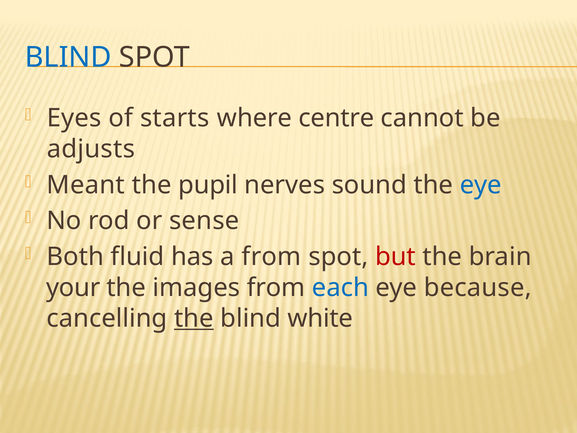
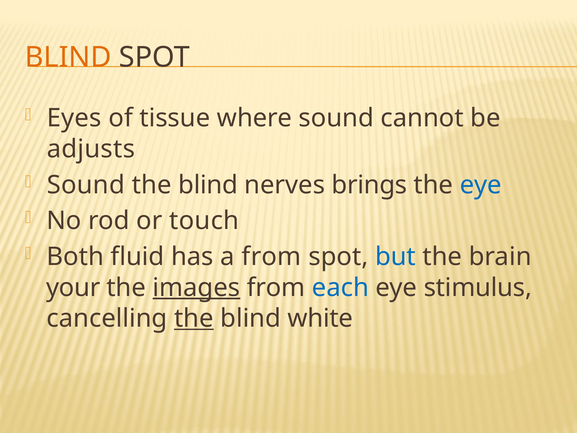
BLIND at (68, 57) colour: blue -> orange
starts: starts -> tissue
where centre: centre -> sound
Meant at (86, 185): Meant -> Sound
pupil at (208, 185): pupil -> blind
sound: sound -> brings
sense: sense -> touch
but colour: red -> blue
images underline: none -> present
because: because -> stimulus
